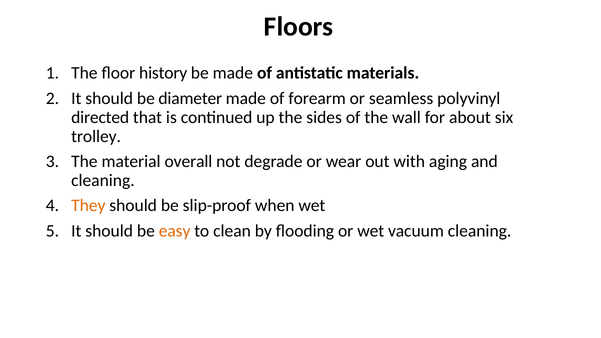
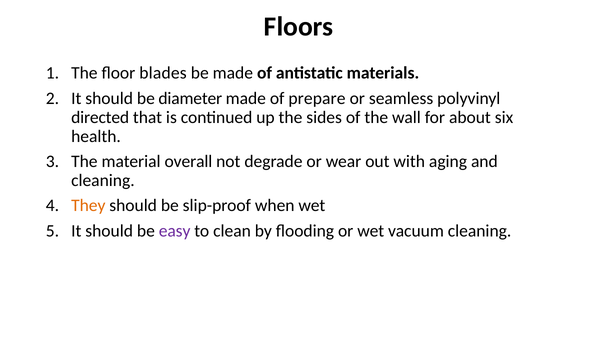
history: history -> blades
forearm: forearm -> prepare
trolley: trolley -> health
easy colour: orange -> purple
